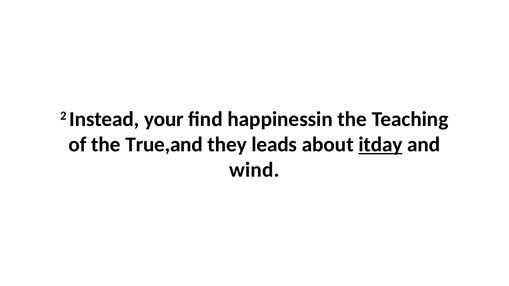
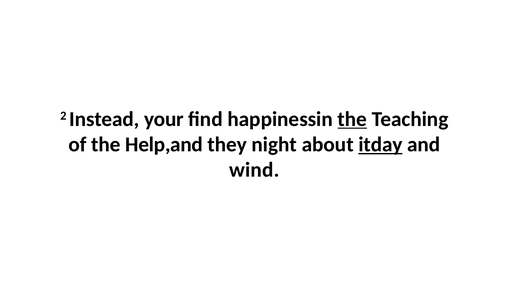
the at (352, 119) underline: none -> present
True,and: True,and -> Help,and
leads: leads -> night
